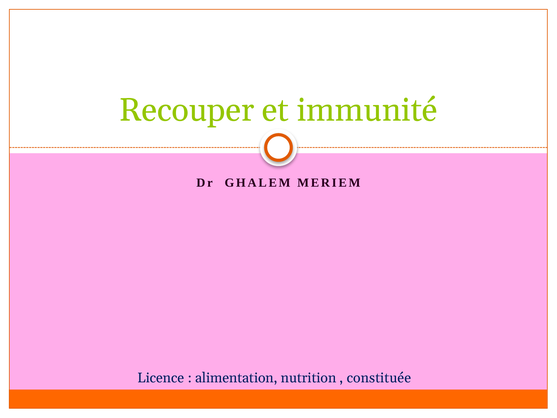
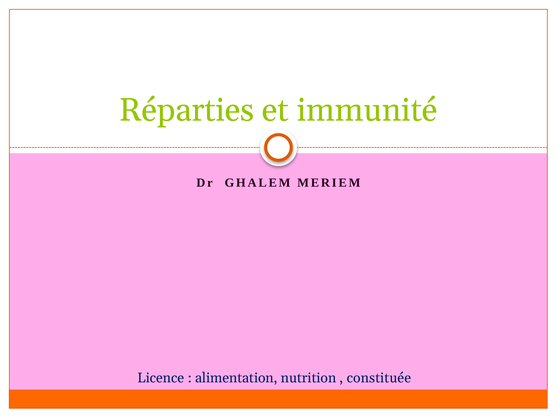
Recouper: Recouper -> Réparties
